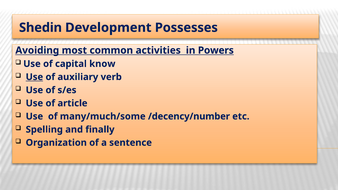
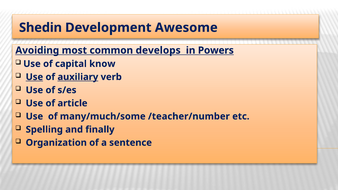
Possesses: Possesses -> Awesome
activities: activities -> develops
auxiliary underline: none -> present
/decency/number: /decency/number -> /teacher/number
